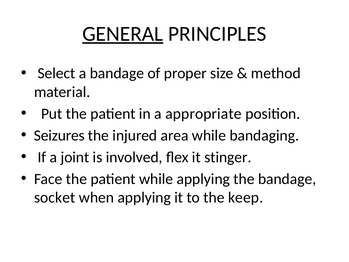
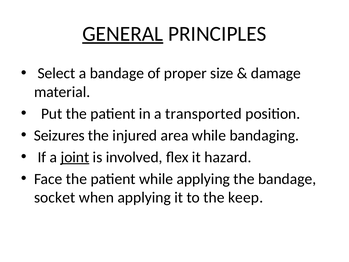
method: method -> damage
appropriate: appropriate -> transported
joint underline: none -> present
stinger: stinger -> hazard
